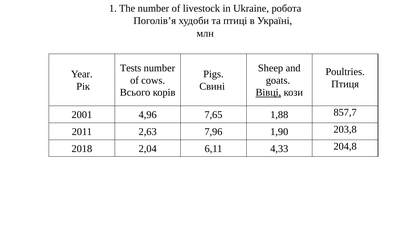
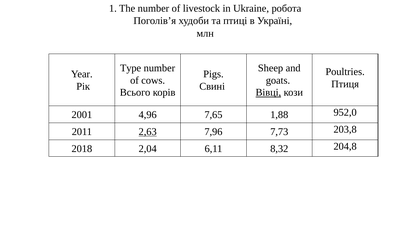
Tests: Tests -> Type
857,7: 857,7 -> 952,0
2,63 underline: none -> present
1,90: 1,90 -> 7,73
4,33: 4,33 -> 8,32
